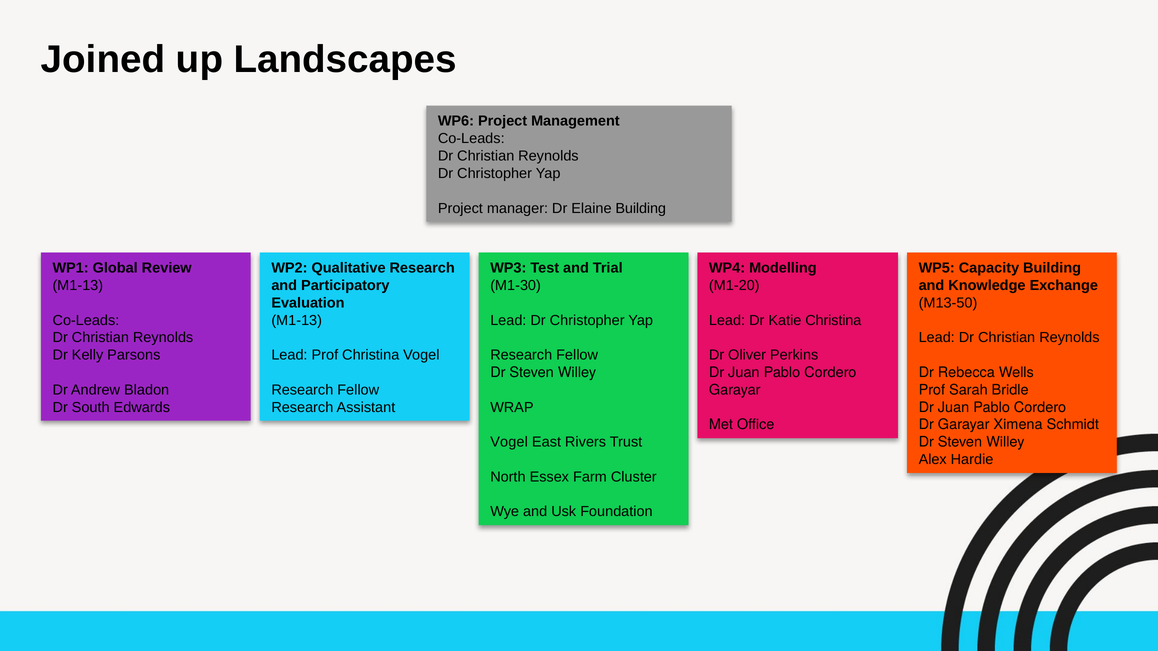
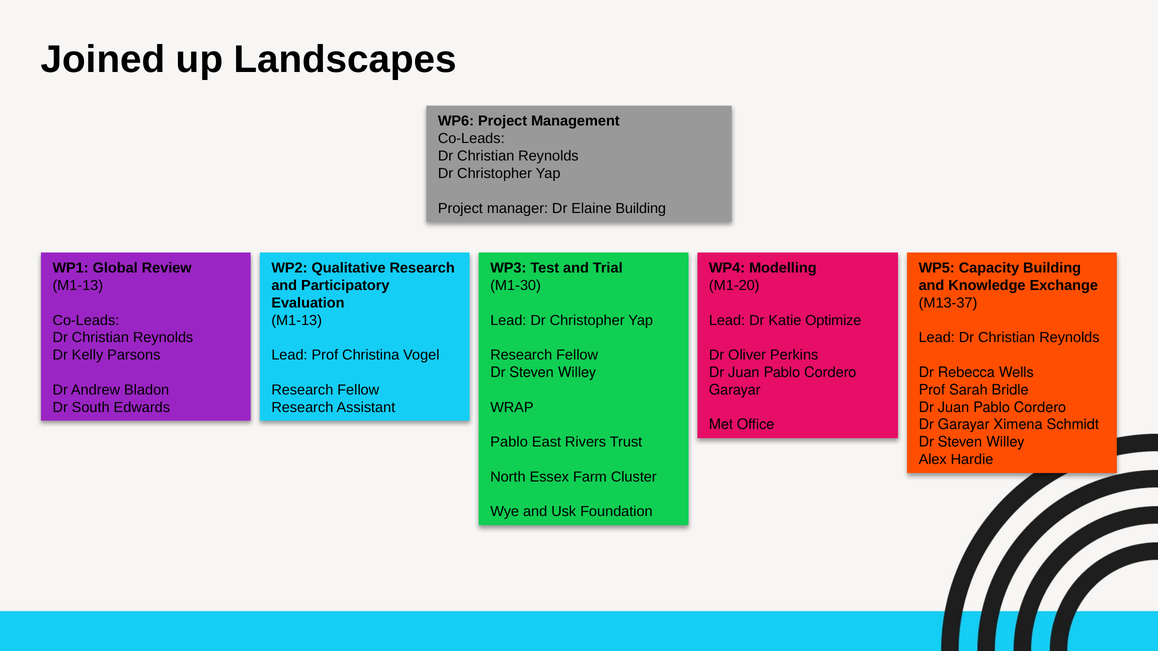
M13-50: M13-50 -> M13-37
Katie Christina: Christina -> Optimize
Vogel at (509, 442): Vogel -> Pablo
